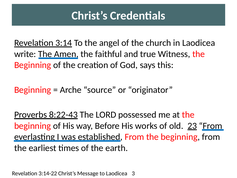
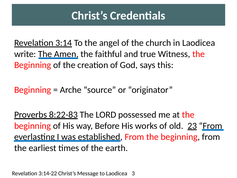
8:22-43: 8:22-43 -> 8:22-83
